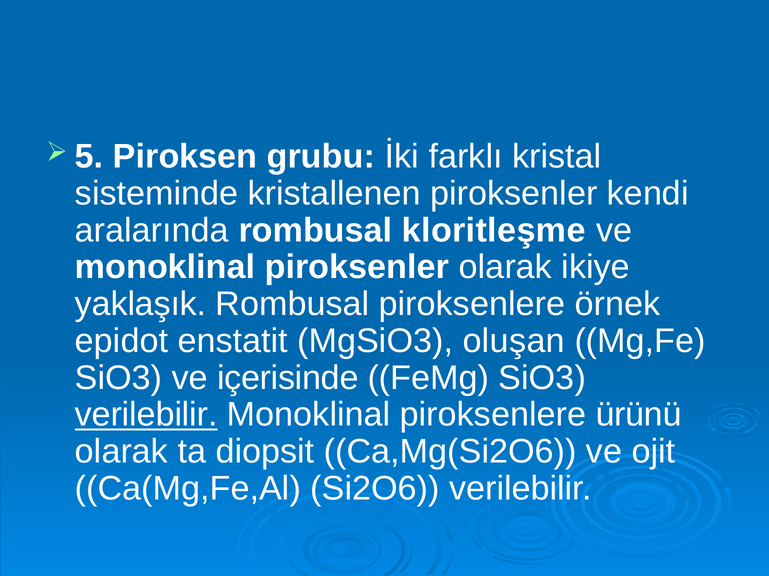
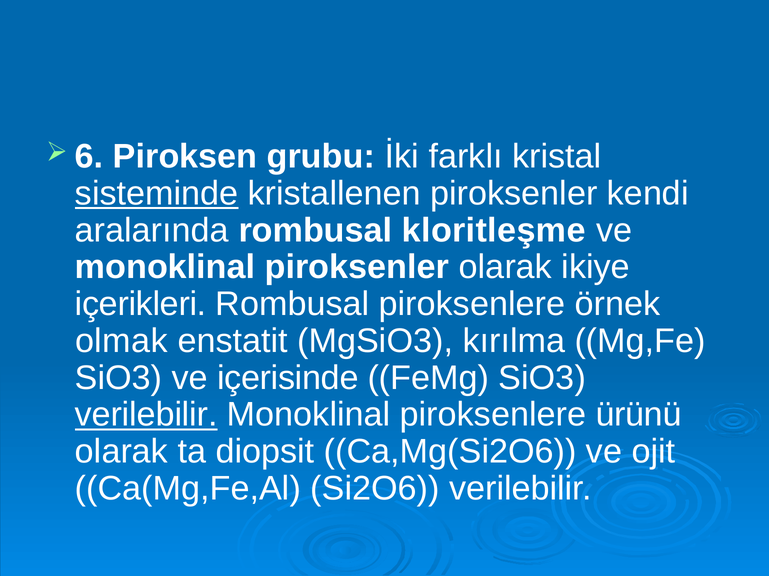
5: 5 -> 6
sisteminde underline: none -> present
yaklaşık: yaklaşık -> içerikleri
epidot: epidot -> olmak
oluşan: oluşan -> kırılma
